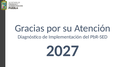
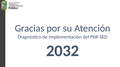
2027: 2027 -> 2032
